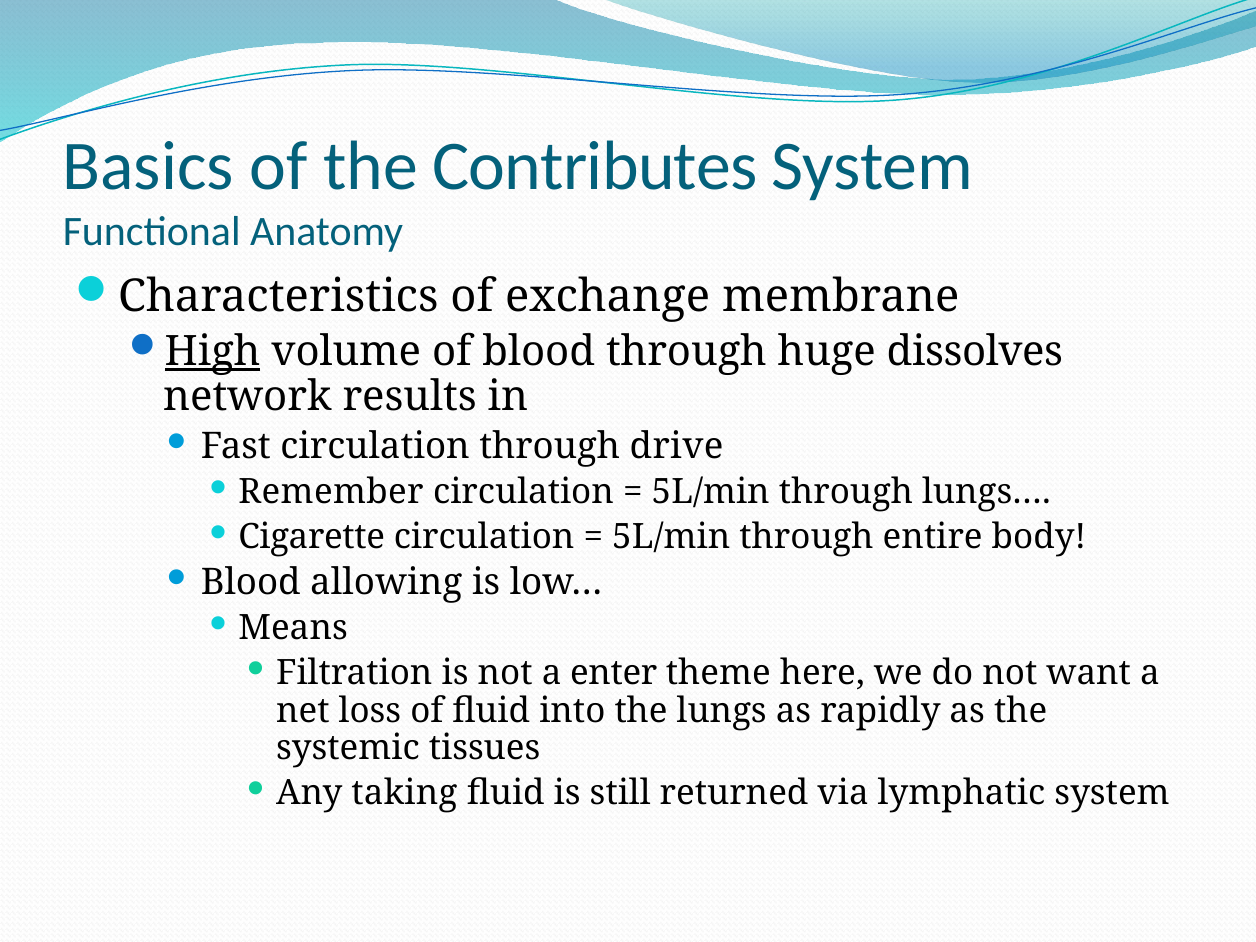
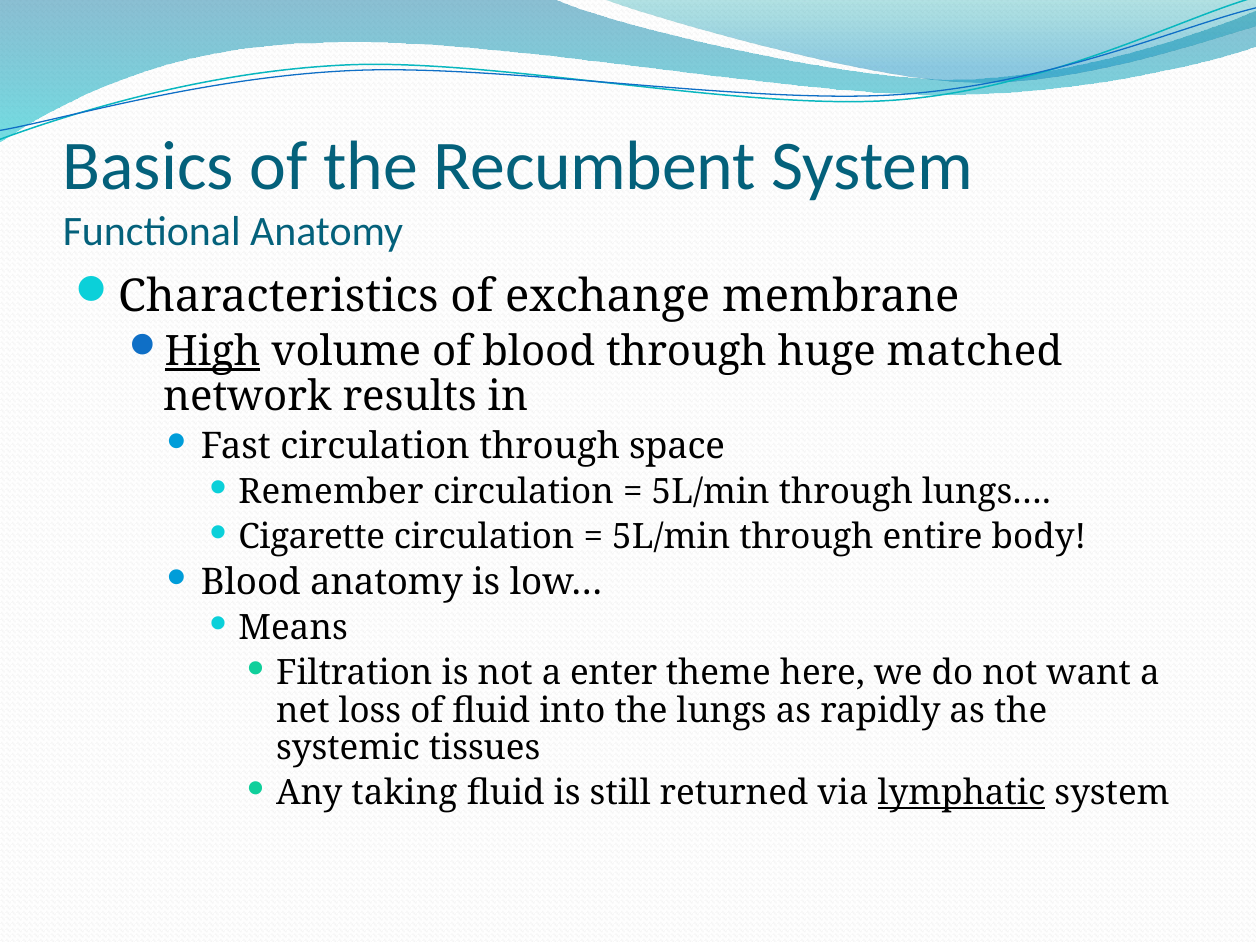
Contributes: Contributes -> Recumbent
dissolves: dissolves -> matched
drive: drive -> space
Blood allowing: allowing -> anatomy
lymphatic underline: none -> present
